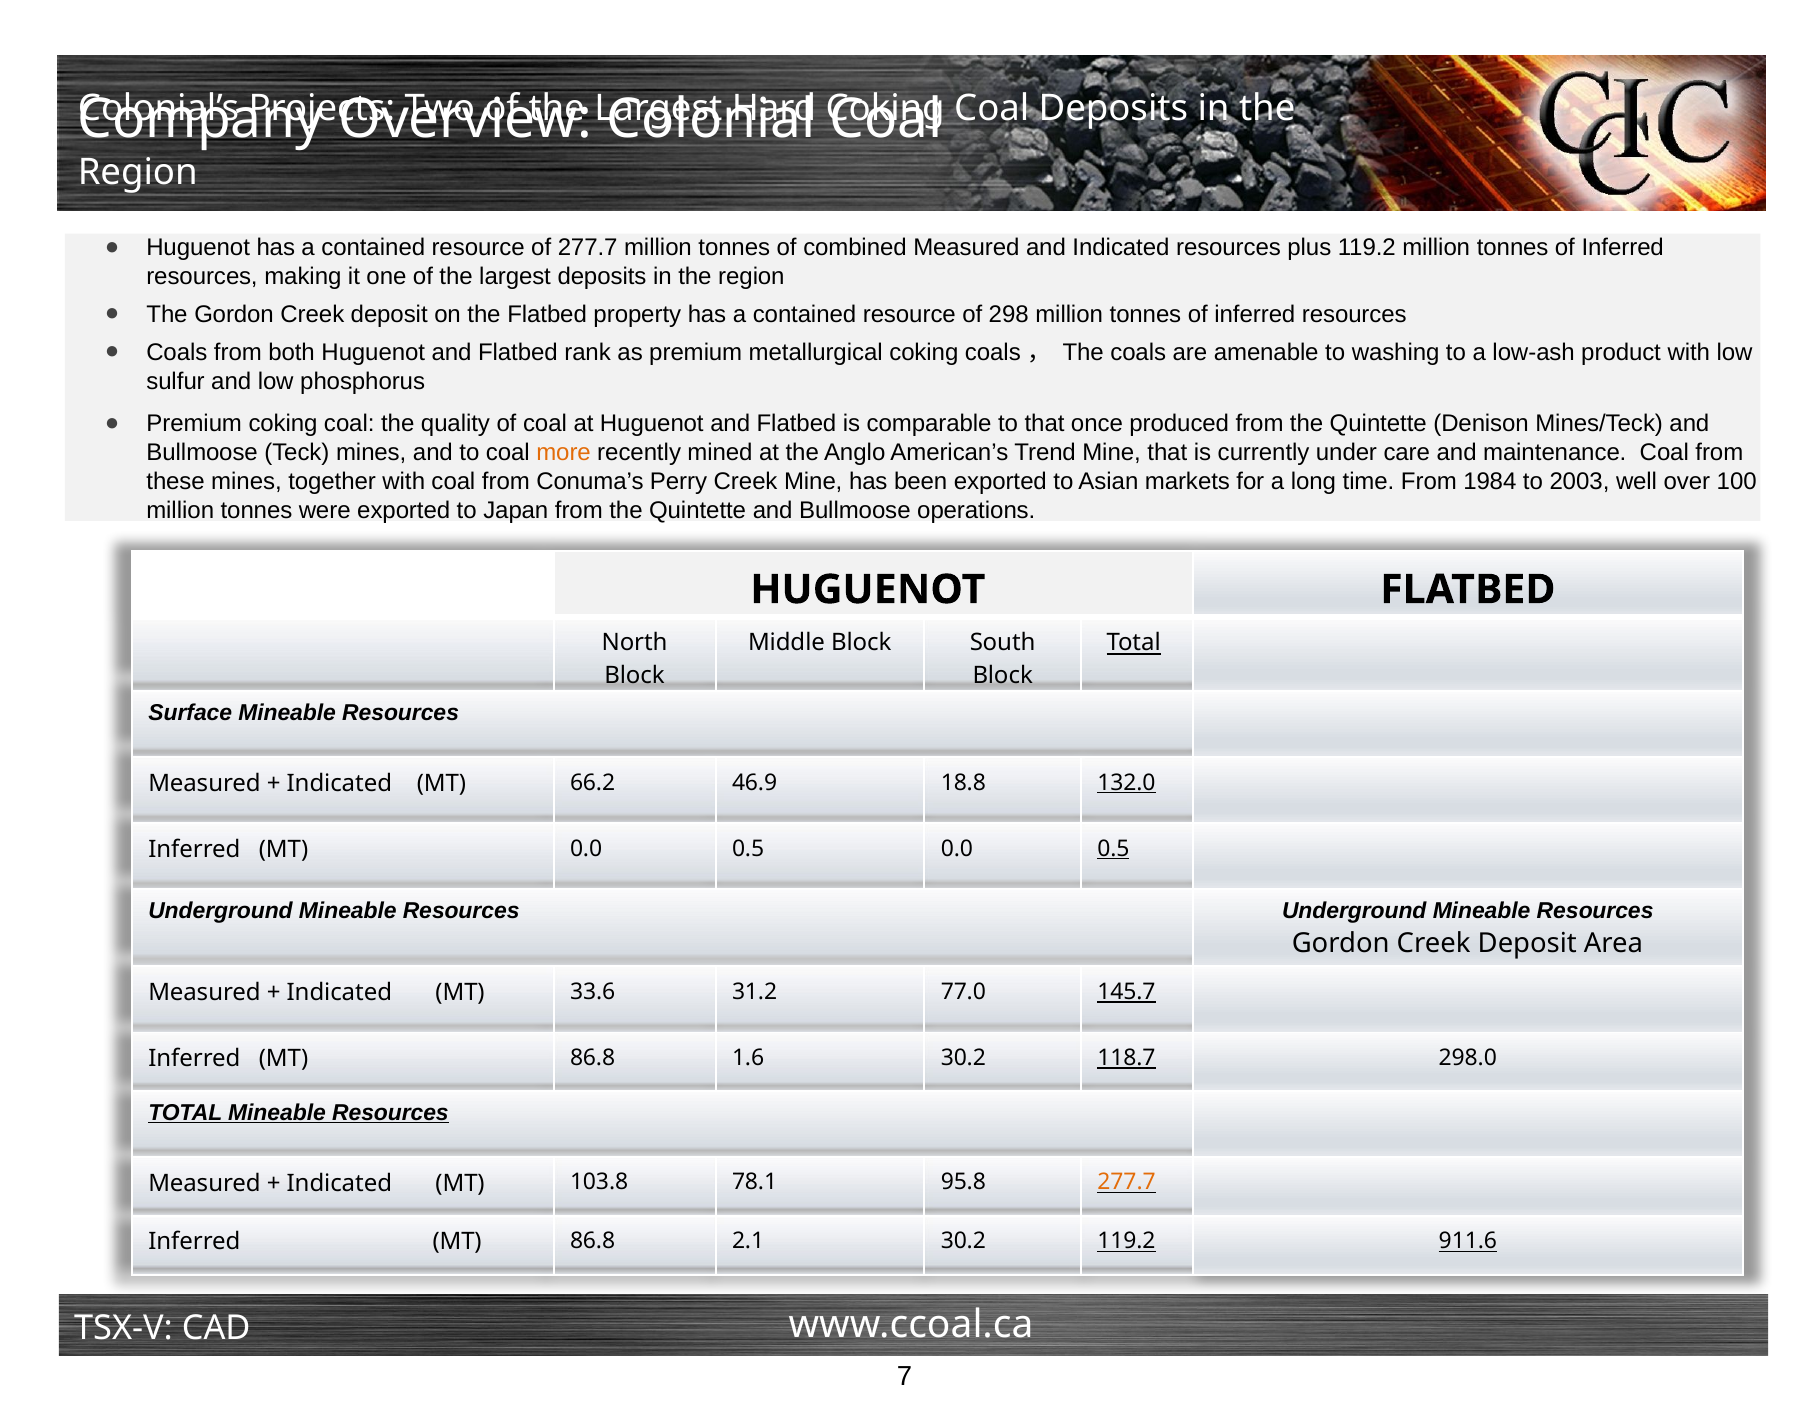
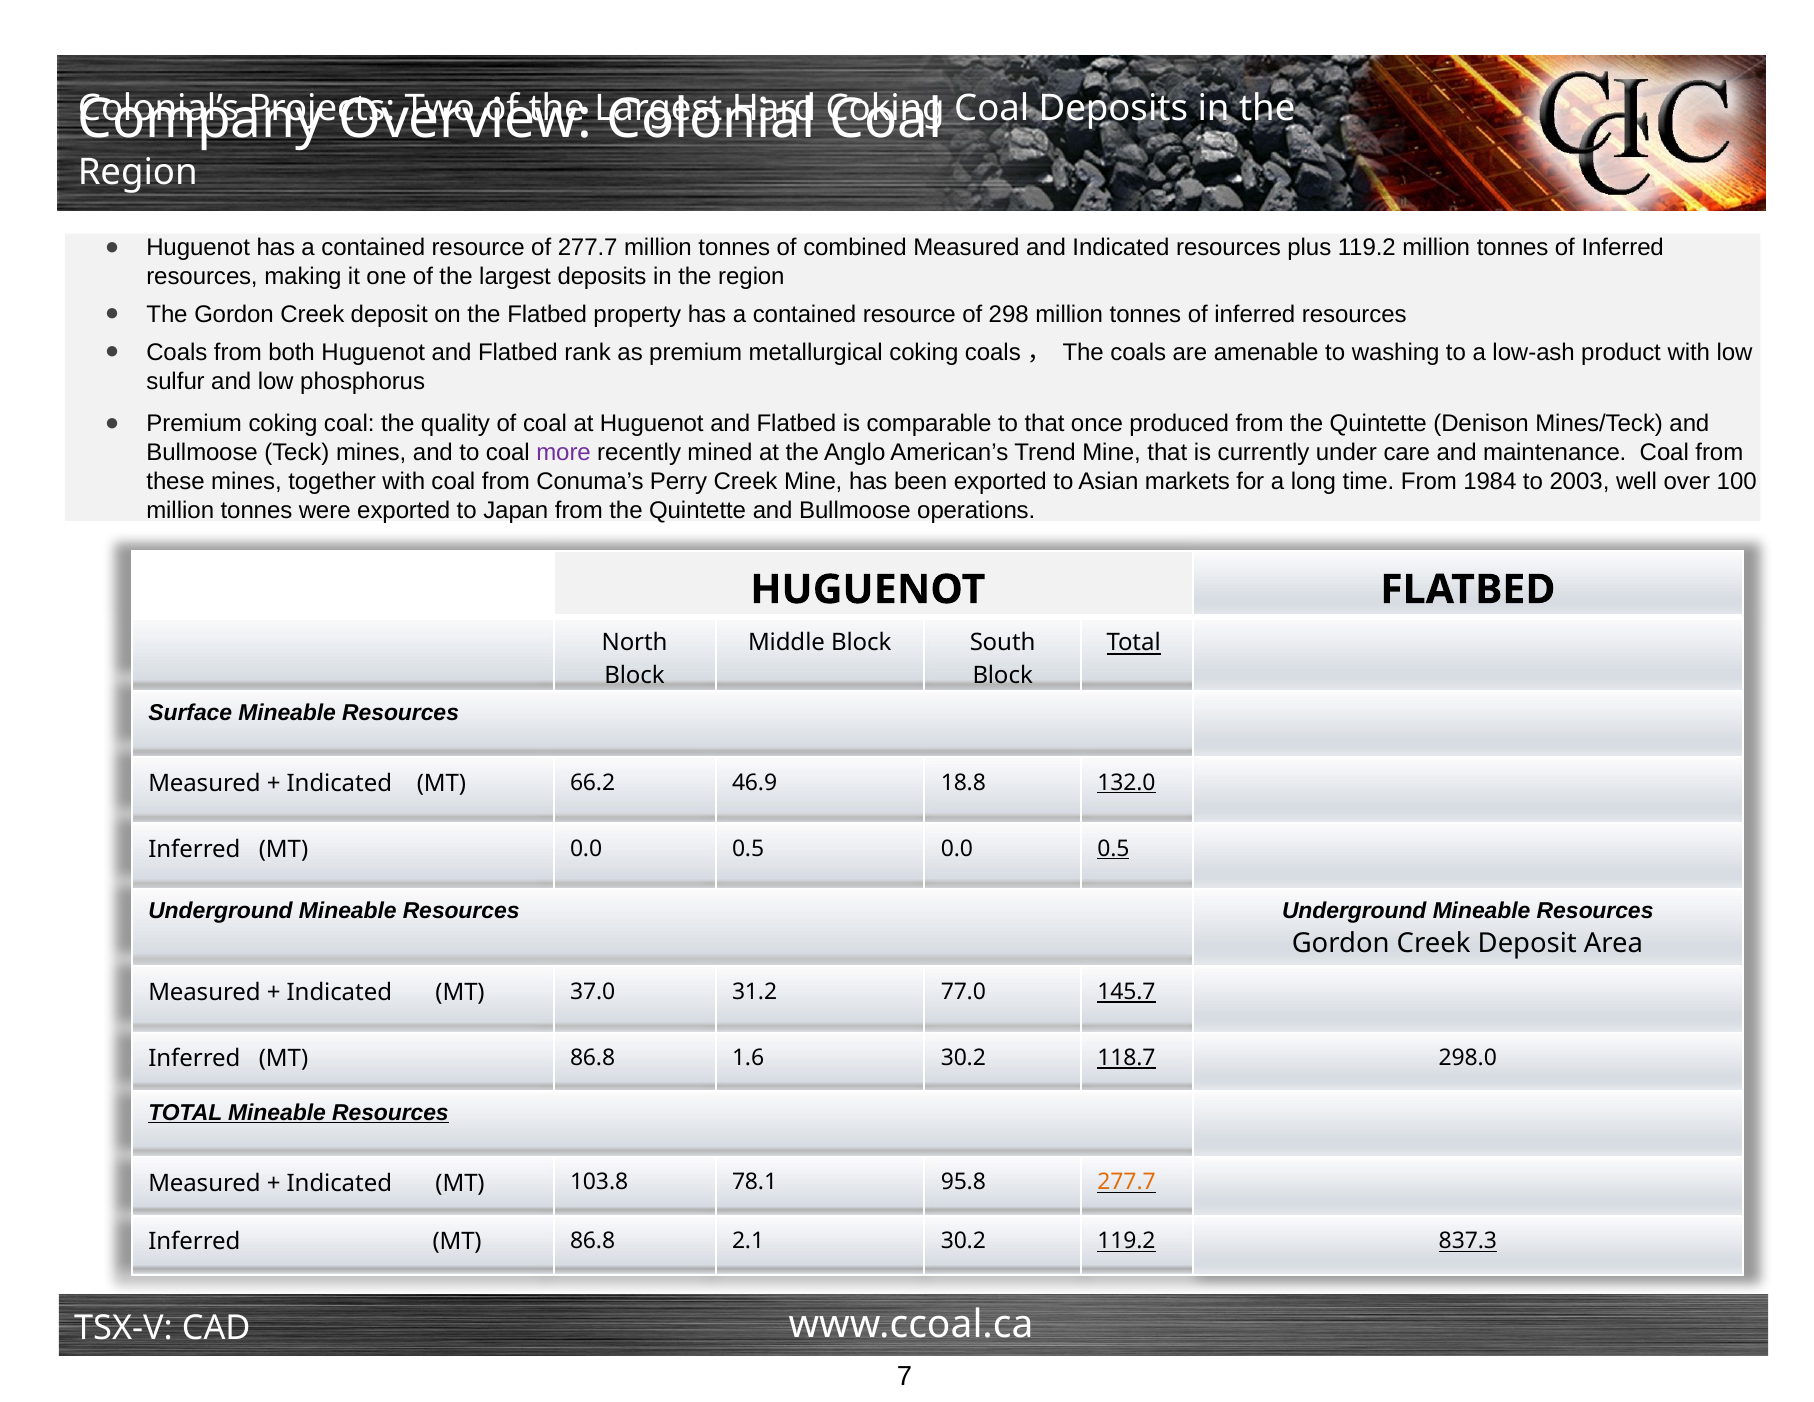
more colour: orange -> purple
33.6: 33.6 -> 37.0
911.6: 911.6 -> 837.3
